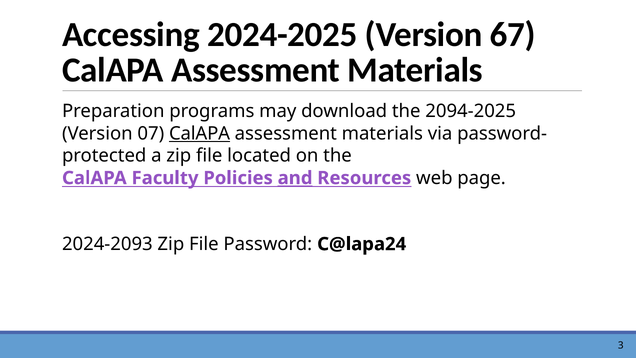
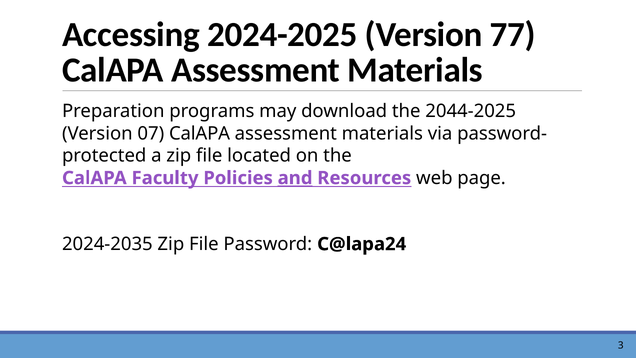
67: 67 -> 77
2094-2025: 2094-2025 -> 2044-2025
CalAPA at (200, 133) underline: present -> none
2024-2093: 2024-2093 -> 2024-2035
